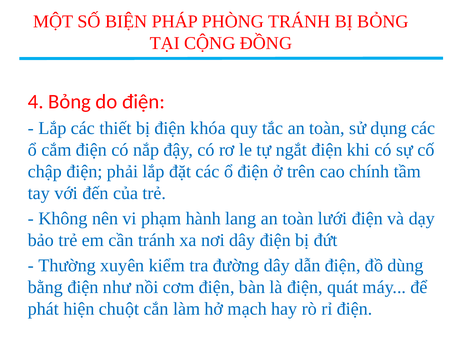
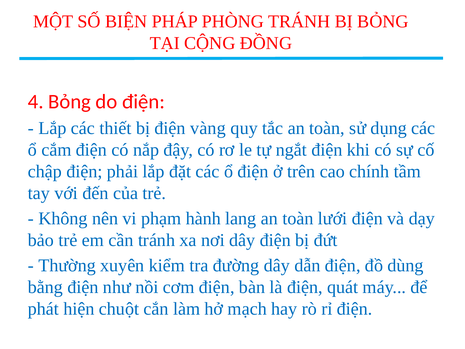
khóa: khóa -> vàng
